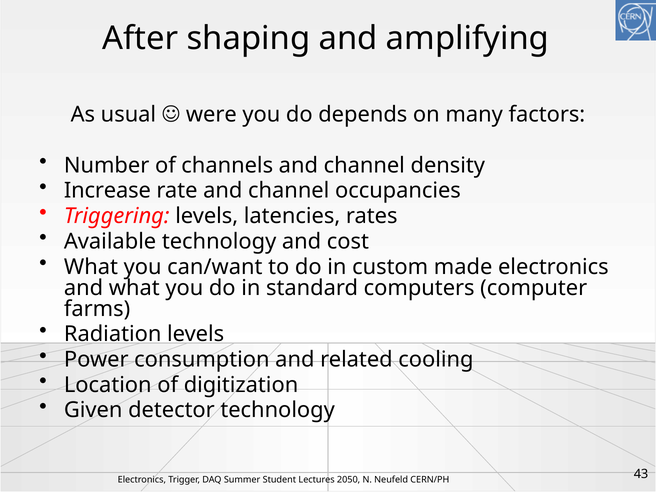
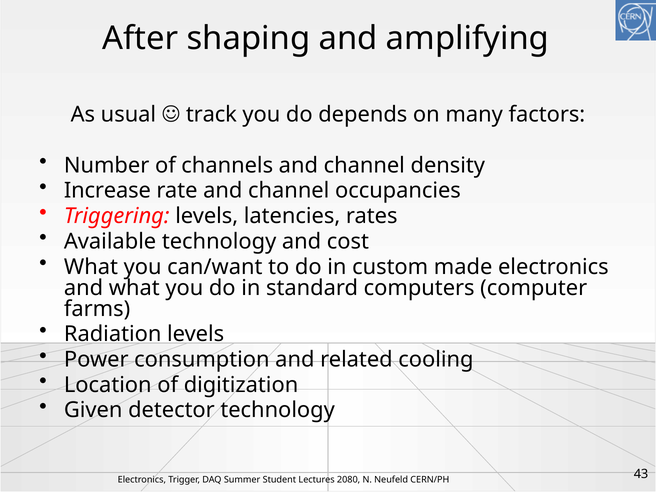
were: were -> track
2050: 2050 -> 2080
